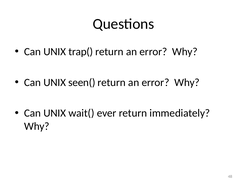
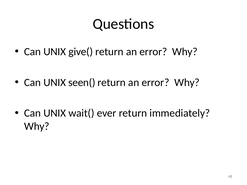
trap(: trap( -> give(
